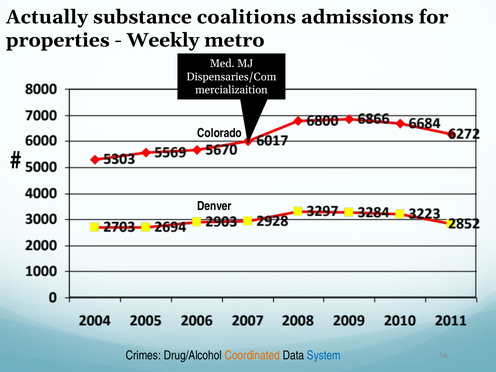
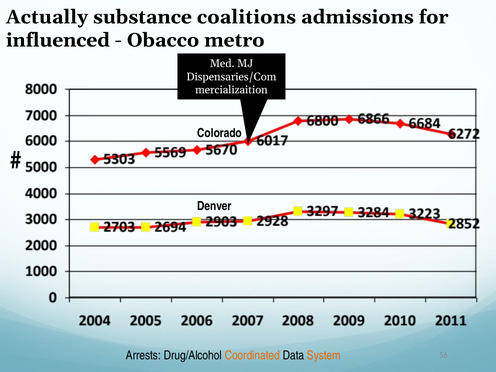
properties: properties -> influenced
Weekly: Weekly -> Obacco
Crimes: Crimes -> Arrests
System colour: blue -> orange
